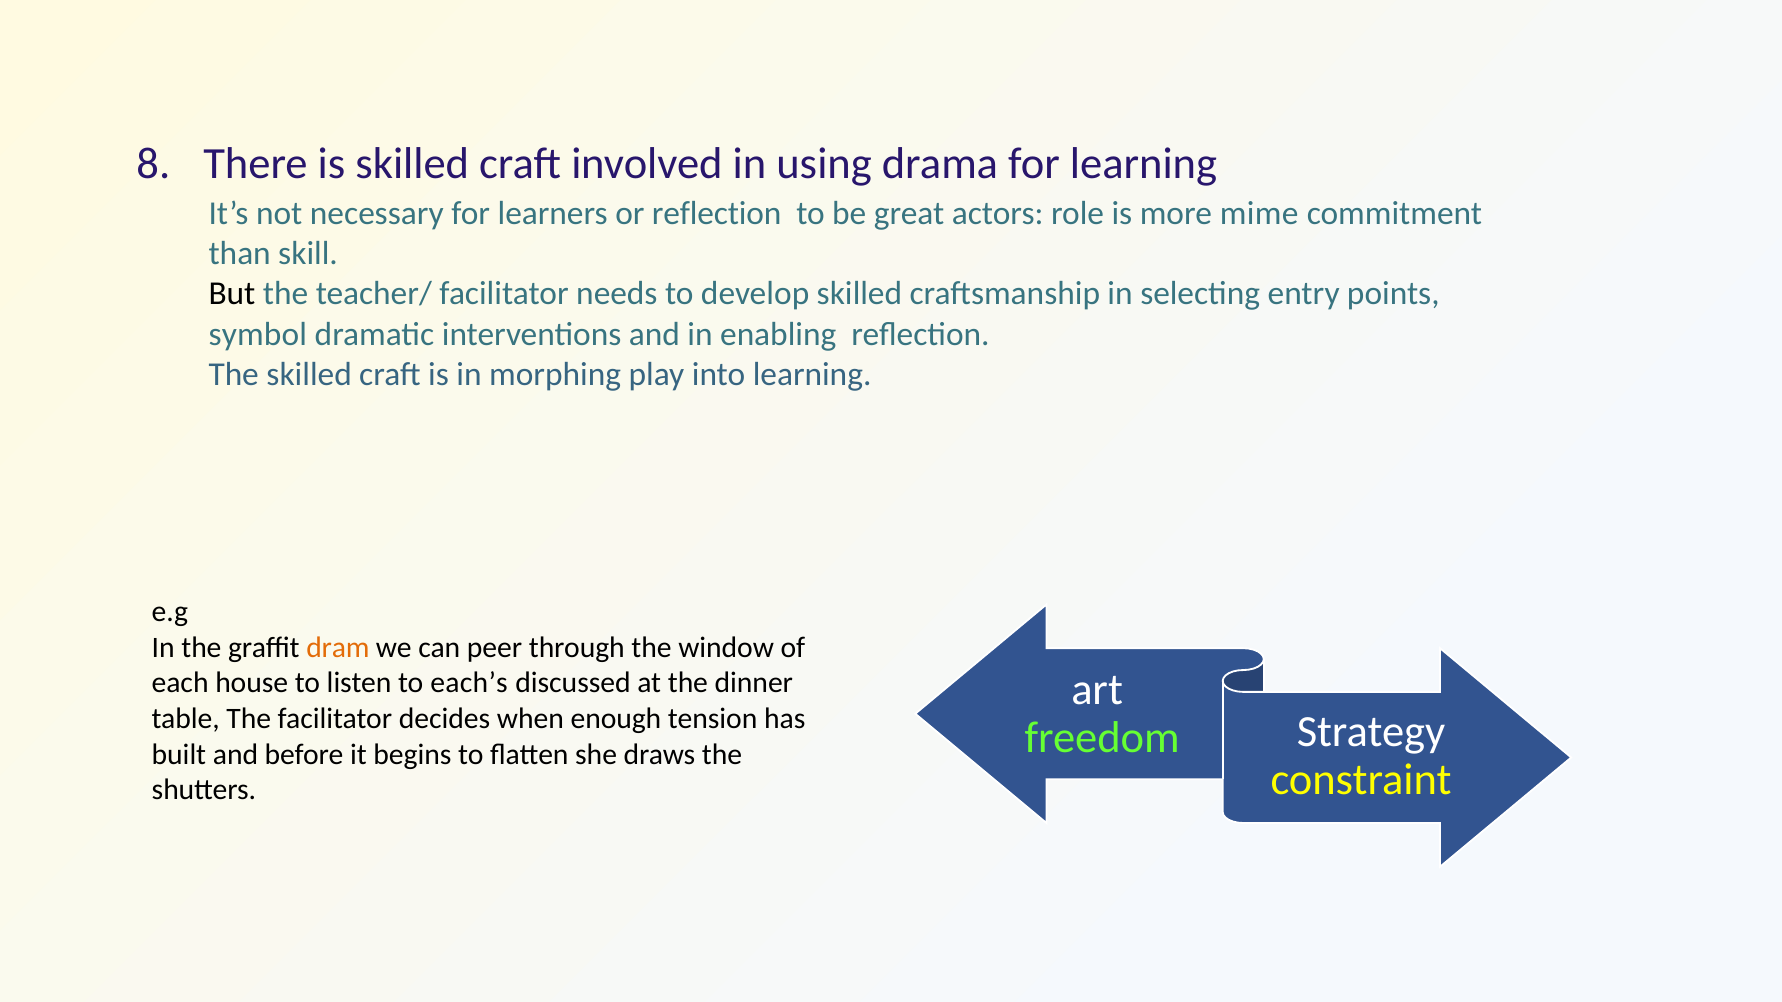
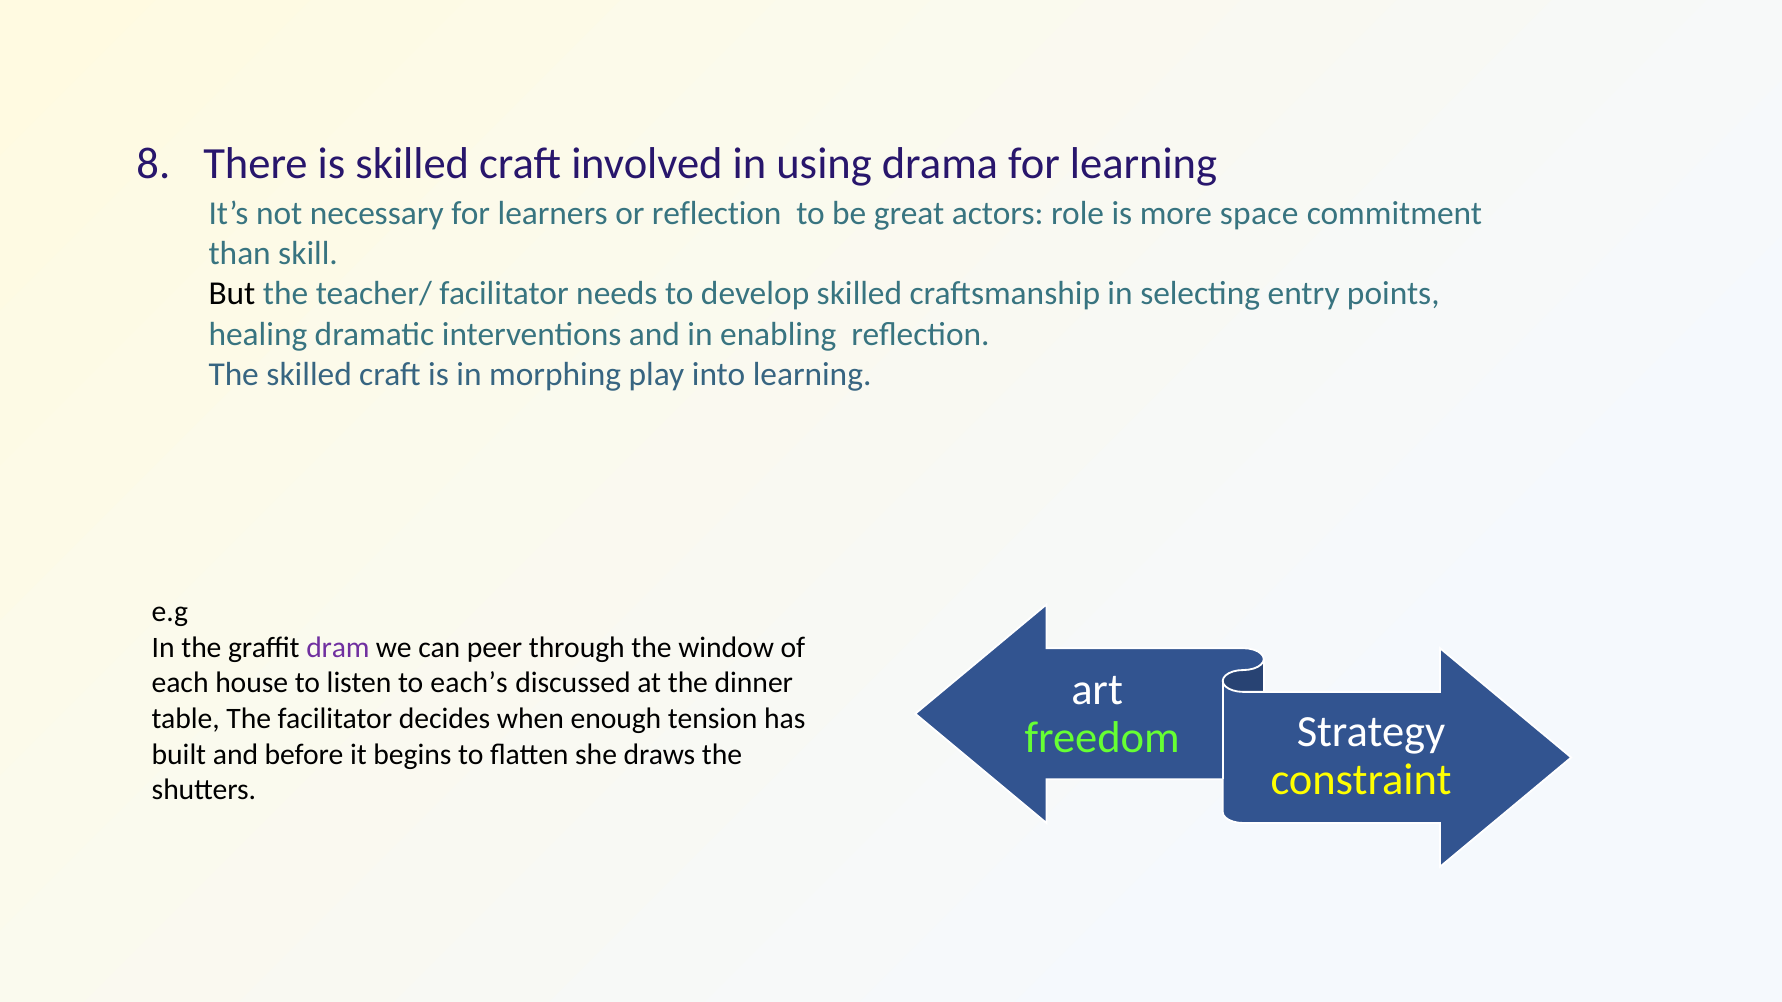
mime: mime -> space
symbol: symbol -> healing
dram colour: orange -> purple
